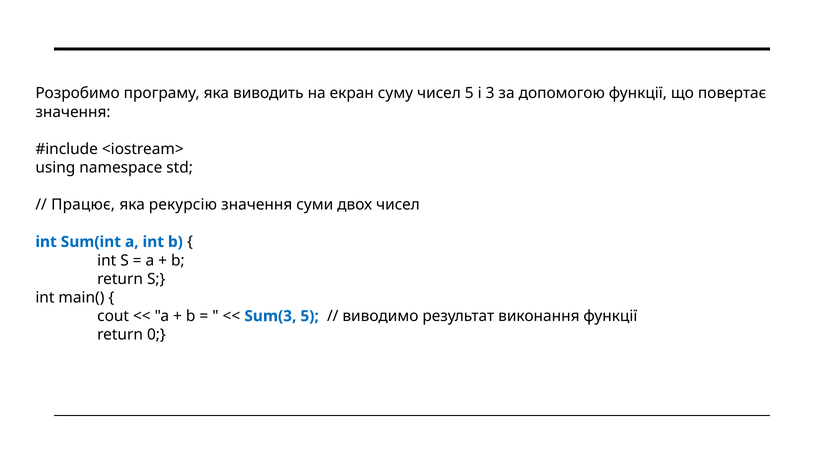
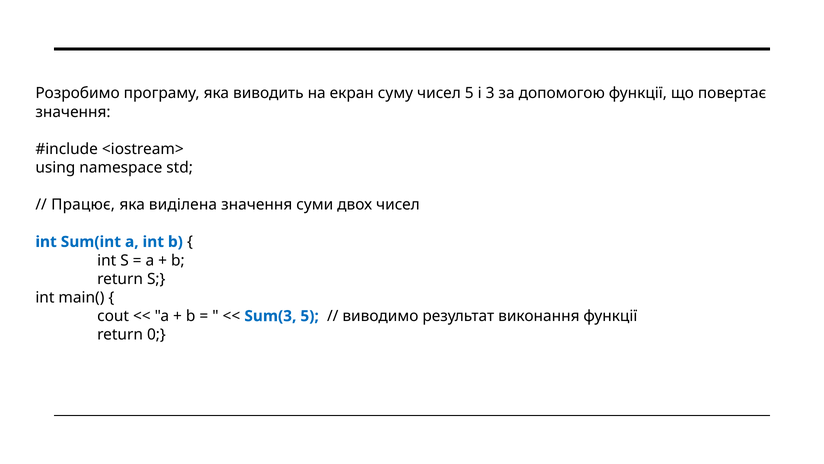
рекурсію: рекурсію -> виділена
